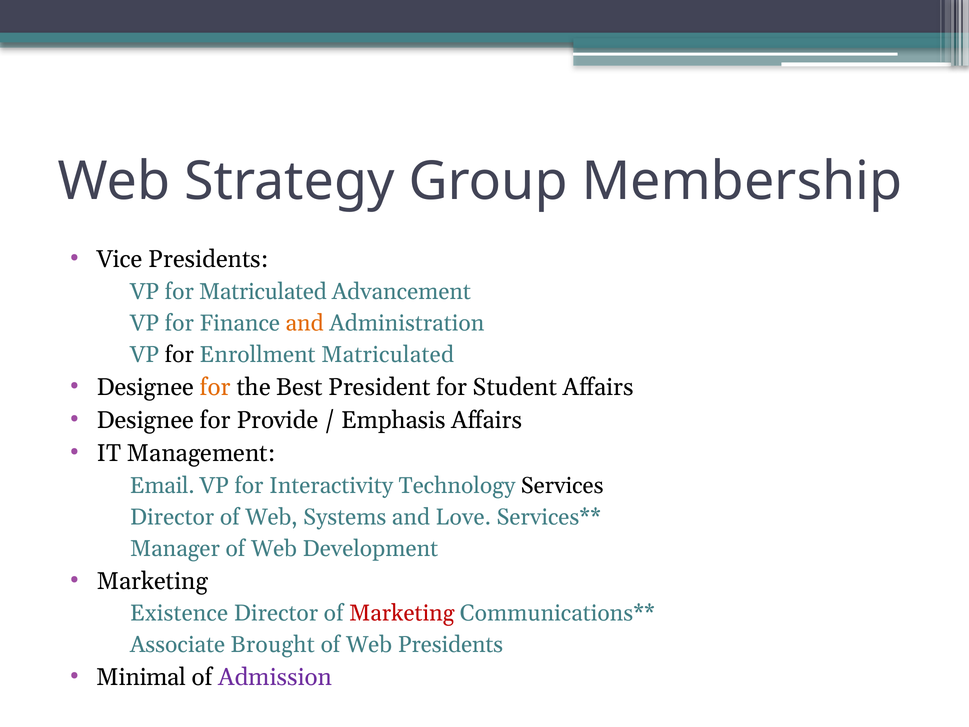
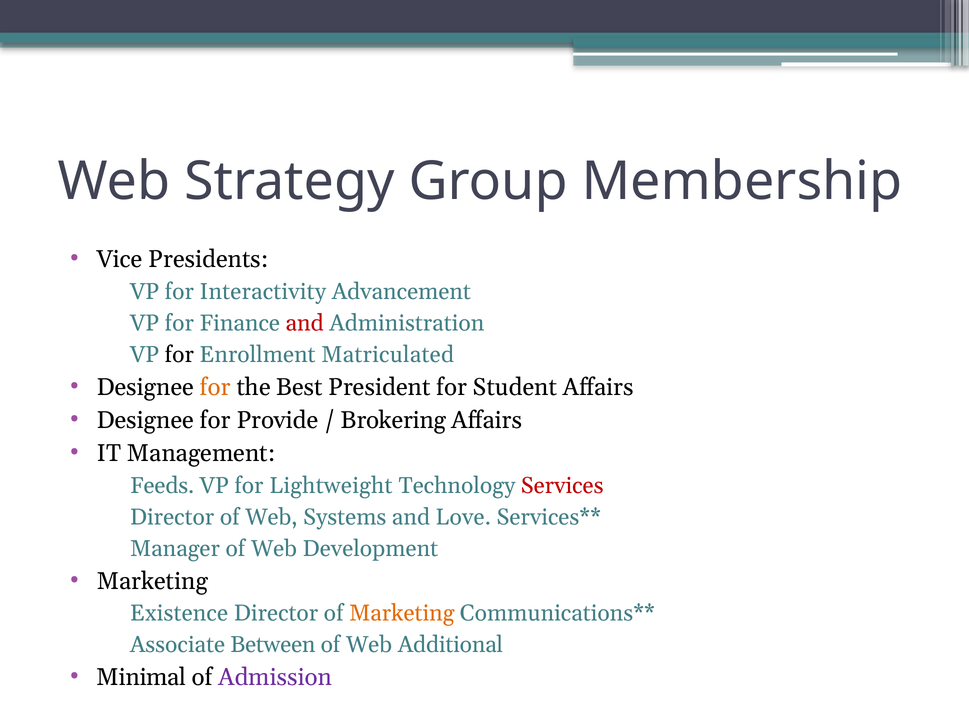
for Matriculated: Matriculated -> Interactivity
and at (305, 323) colour: orange -> red
Emphasis: Emphasis -> Brokering
Email: Email -> Feeds
Interactivity: Interactivity -> Lightweight
Services colour: black -> red
Marketing at (402, 613) colour: red -> orange
Brought: Brought -> Between
Web Presidents: Presidents -> Additional
